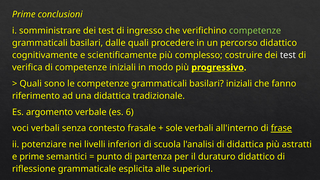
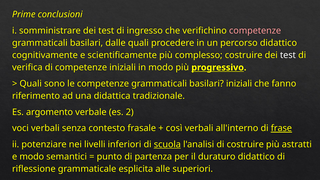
competenze at (255, 31) colour: light green -> pink
6: 6 -> 2
sole: sole -> così
scuola underline: none -> present
di didattica: didattica -> costruire
e prime: prime -> modo
